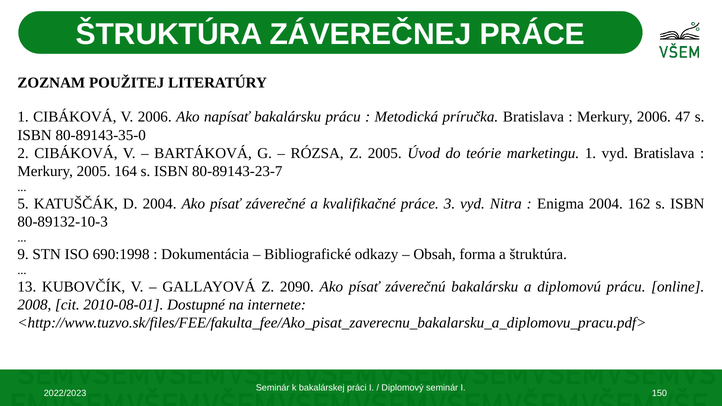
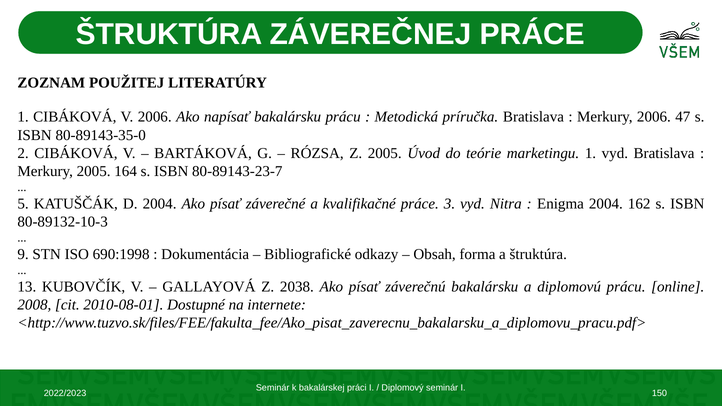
2090: 2090 -> 2038
